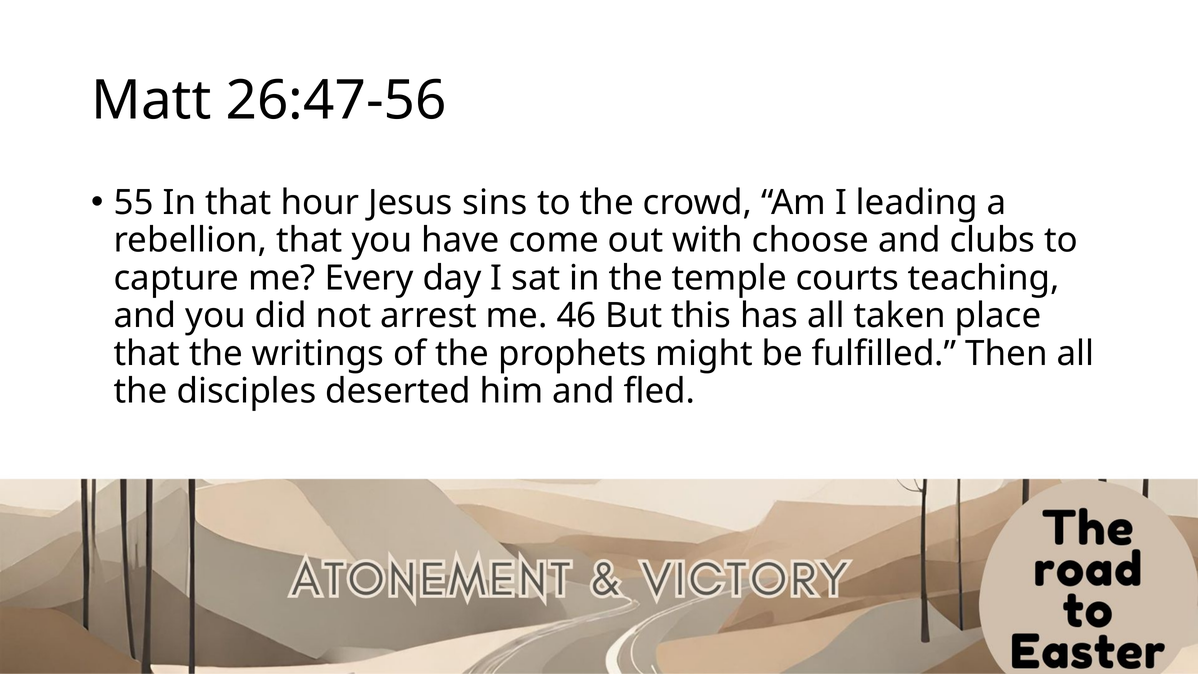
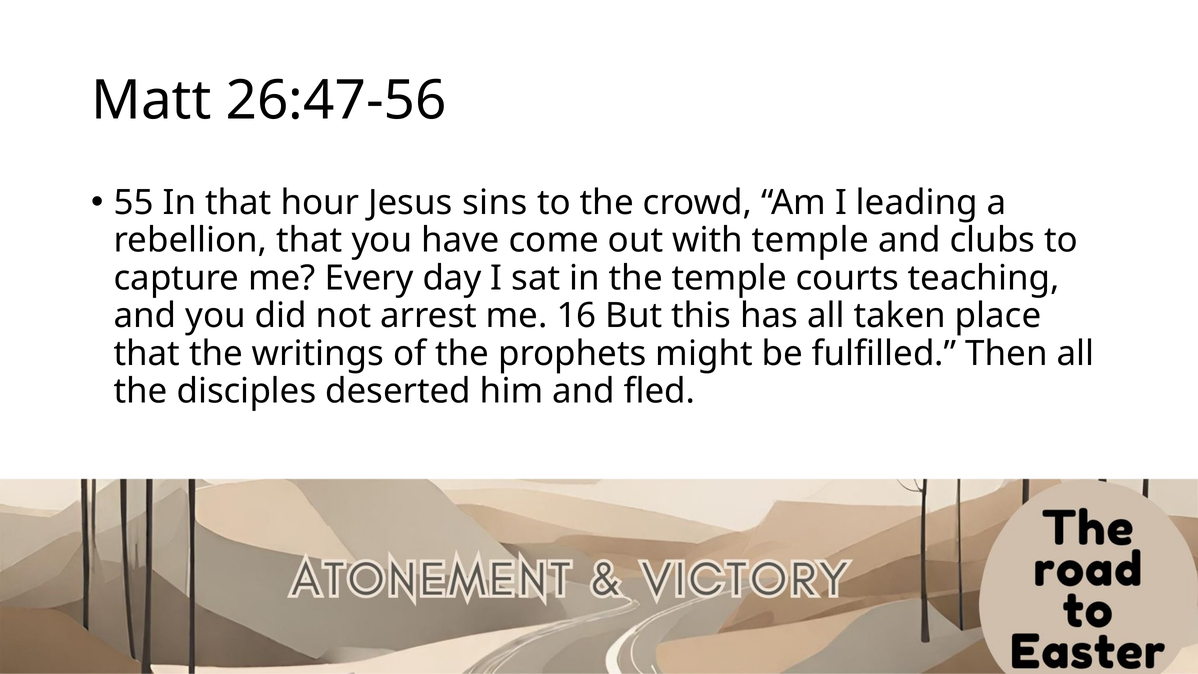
with choose: choose -> temple
46: 46 -> 16
